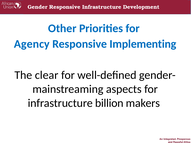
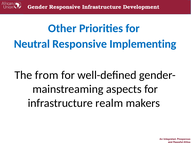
Agency: Agency -> Neutral
clear: clear -> from
billion: billion -> realm
